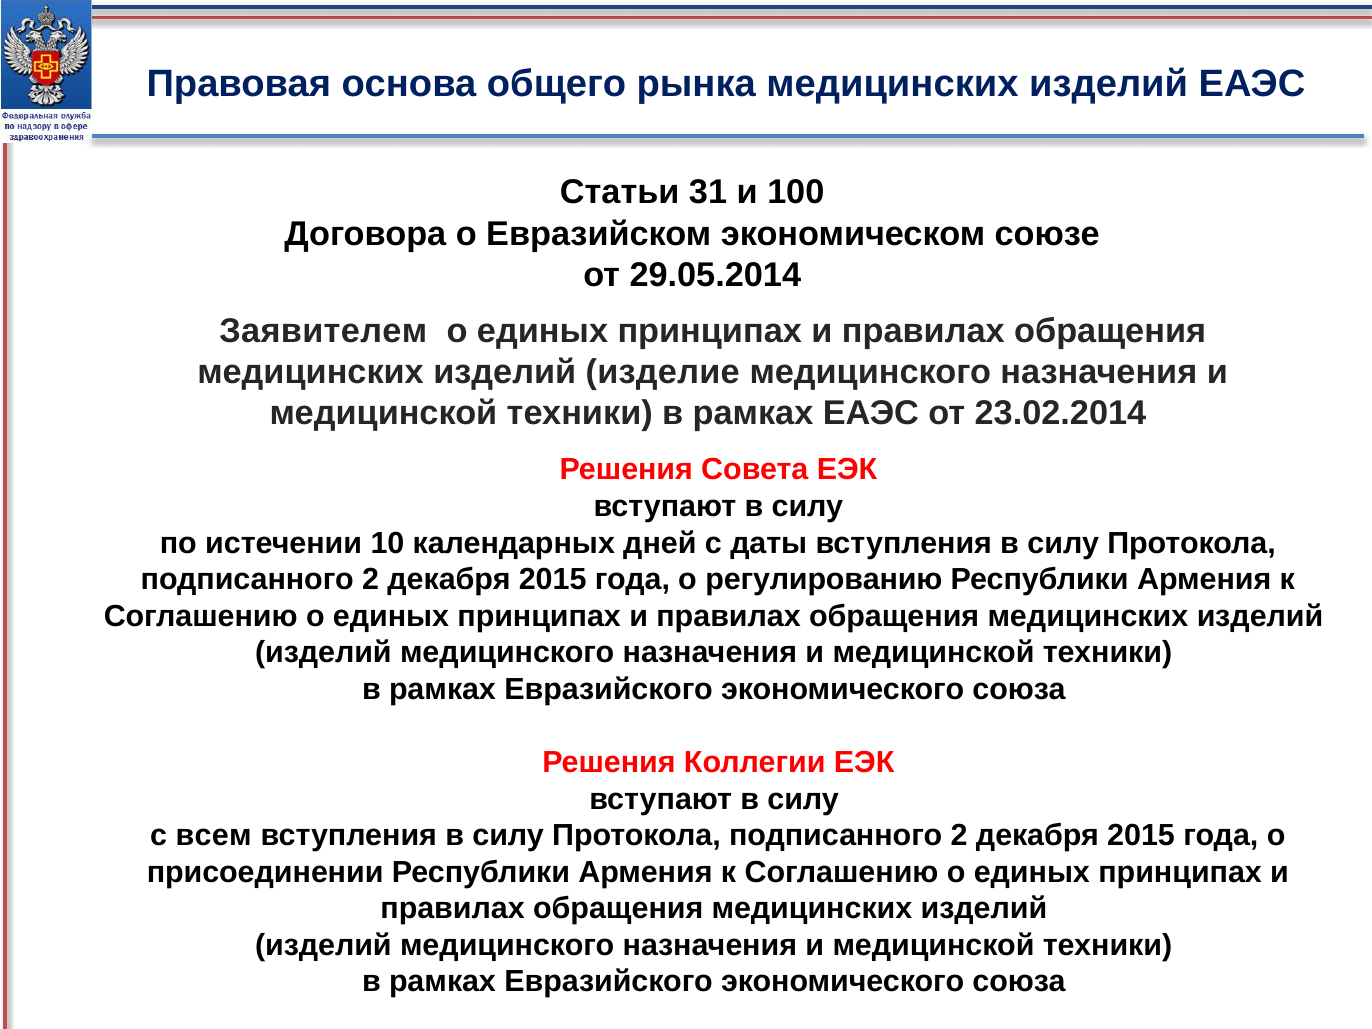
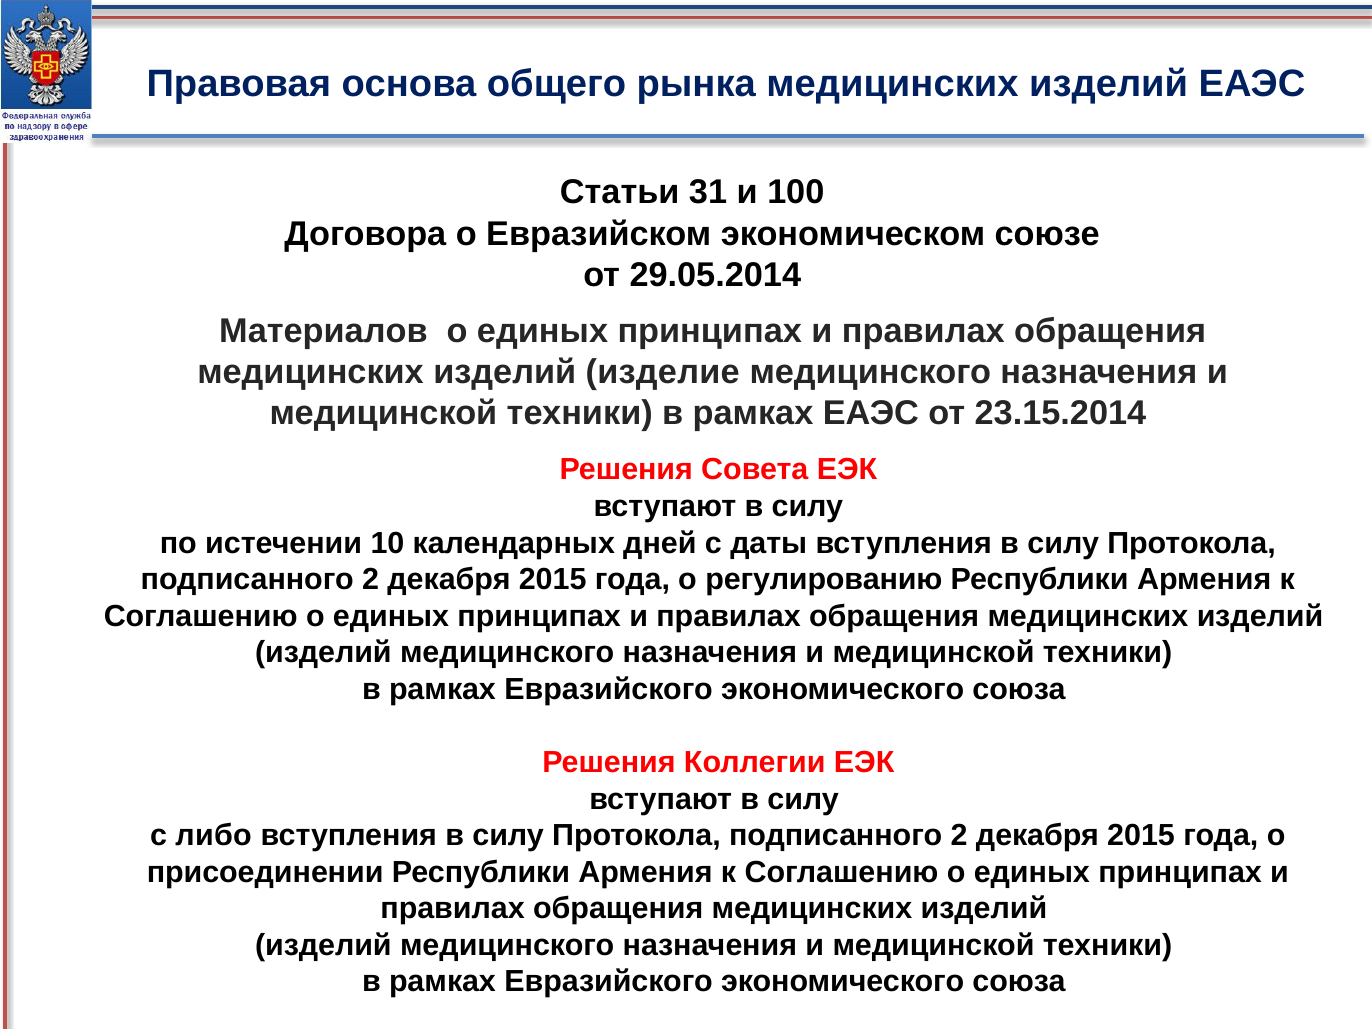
Заявителем: Заявителем -> Материалов
23.02.2014: 23.02.2014 -> 23.15.2014
всем: всем -> либо
